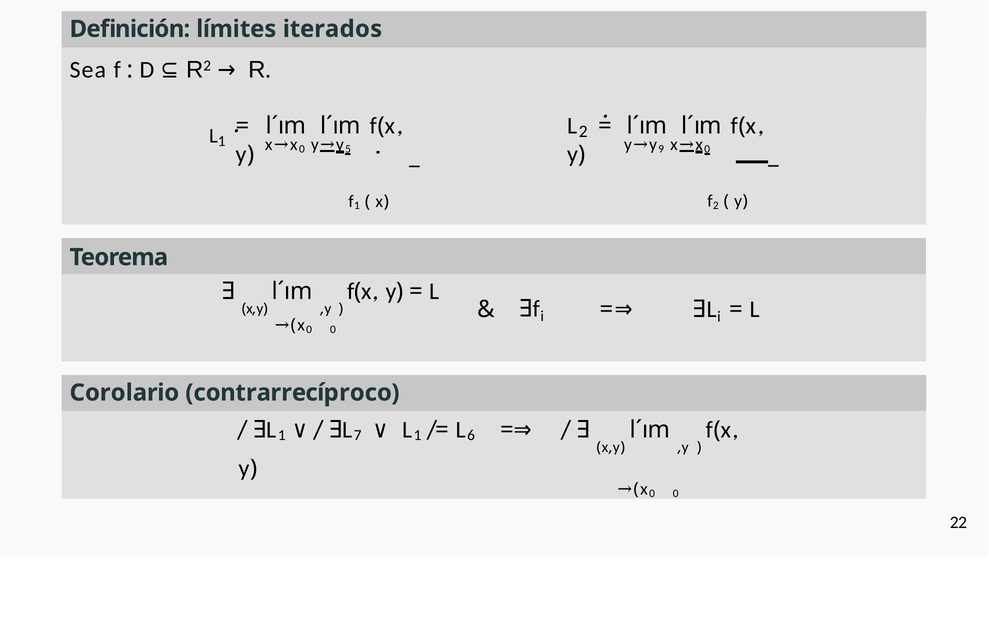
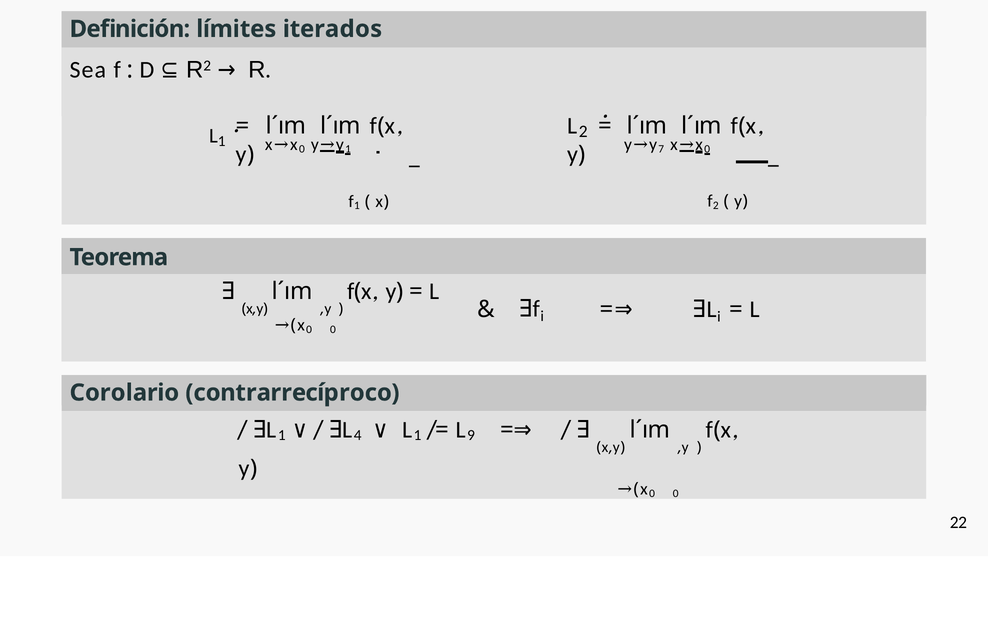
5 at (348, 149): 5 -> 1
9: 9 -> 7
7: 7 -> 4
6: 6 -> 9
